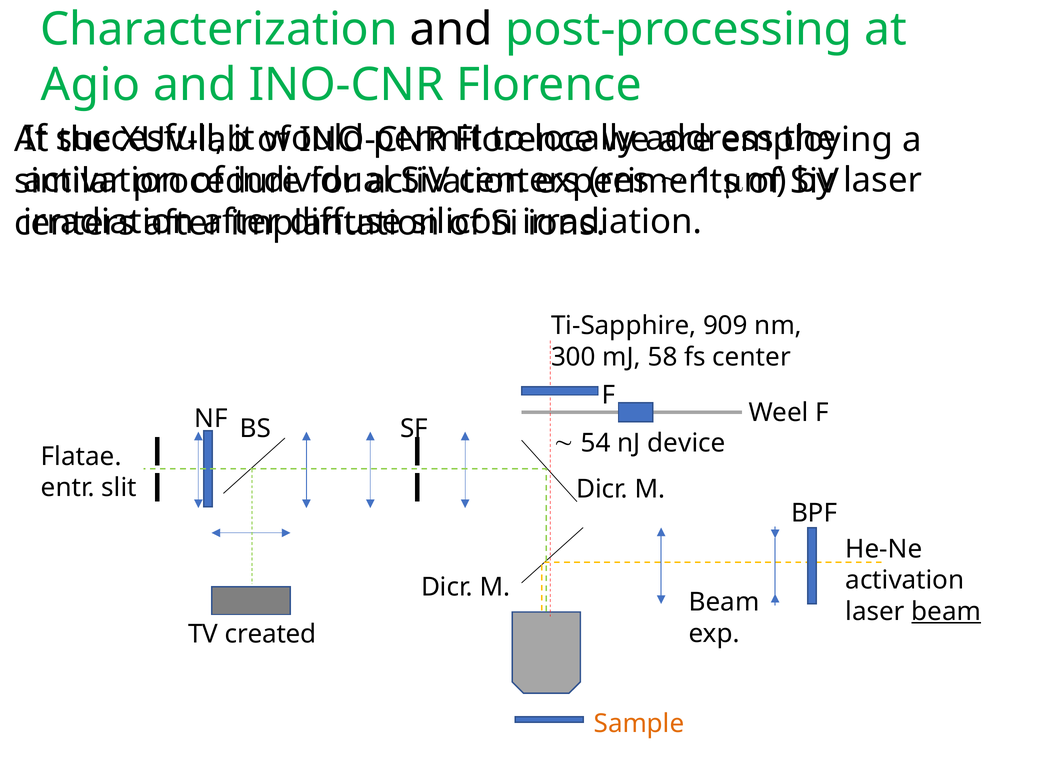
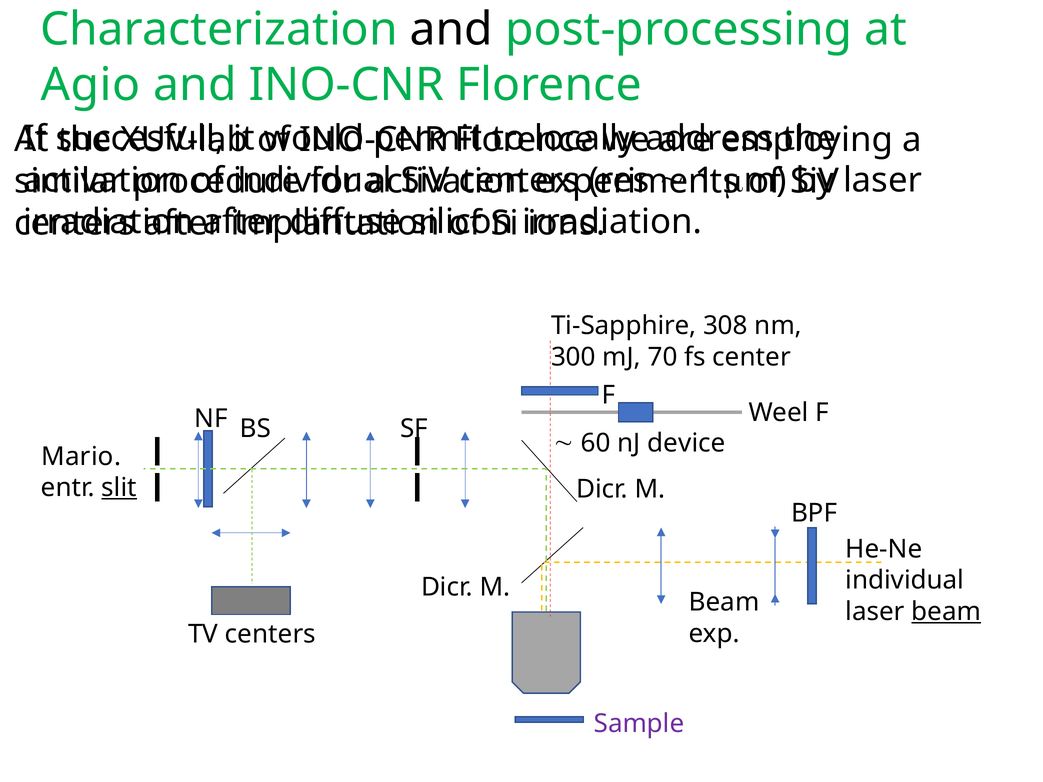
909: 909 -> 308
58: 58 -> 70
54: 54 -> 60
Flatae: Flatae -> Mario
slit underline: none -> present
activation at (905, 581): activation -> individual
TV created: created -> centers
Sample colour: orange -> purple
